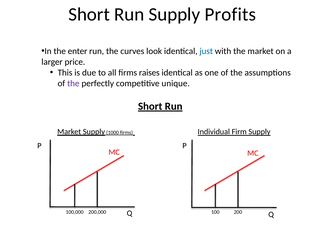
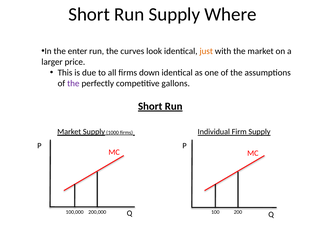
Profits: Profits -> Where
just colour: blue -> orange
raises: raises -> down
unique: unique -> gallons
